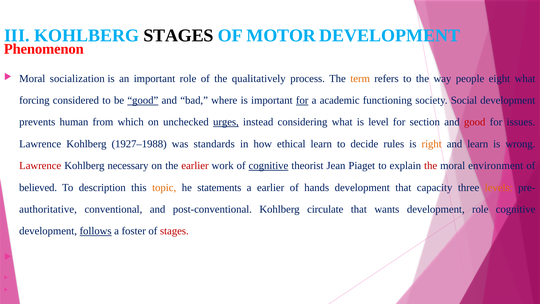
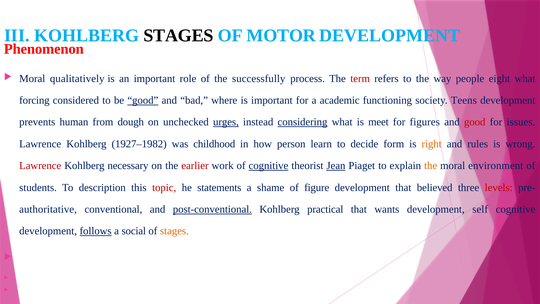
socialization: socialization -> qualitatively
qualitatively: qualitatively -> successfully
term colour: orange -> red
for at (302, 100) underline: present -> none
Social: Social -> Teens
which: which -> dough
considering underline: none -> present
level: level -> meet
section: section -> figures
1927–1988: 1927–1988 -> 1927–1982
standards: standards -> childhood
ethical: ethical -> person
rules: rules -> form
and learn: learn -> rules
Jean underline: none -> present
the at (431, 166) colour: red -> orange
believed: believed -> students
topic colour: orange -> red
a earlier: earlier -> shame
hands: hands -> figure
capacity: capacity -> believed
levels colour: orange -> red
post-conventional underline: none -> present
circulate: circulate -> practical
development role: role -> self
foster: foster -> social
stages at (174, 231) colour: red -> orange
